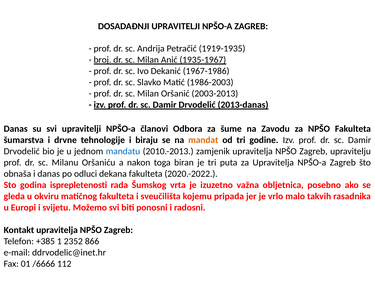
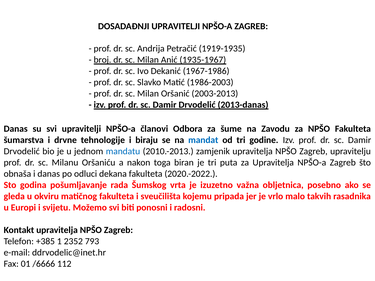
mandat colour: orange -> blue
isprepletenosti: isprepletenosti -> pošumljavanje
866: 866 -> 793
